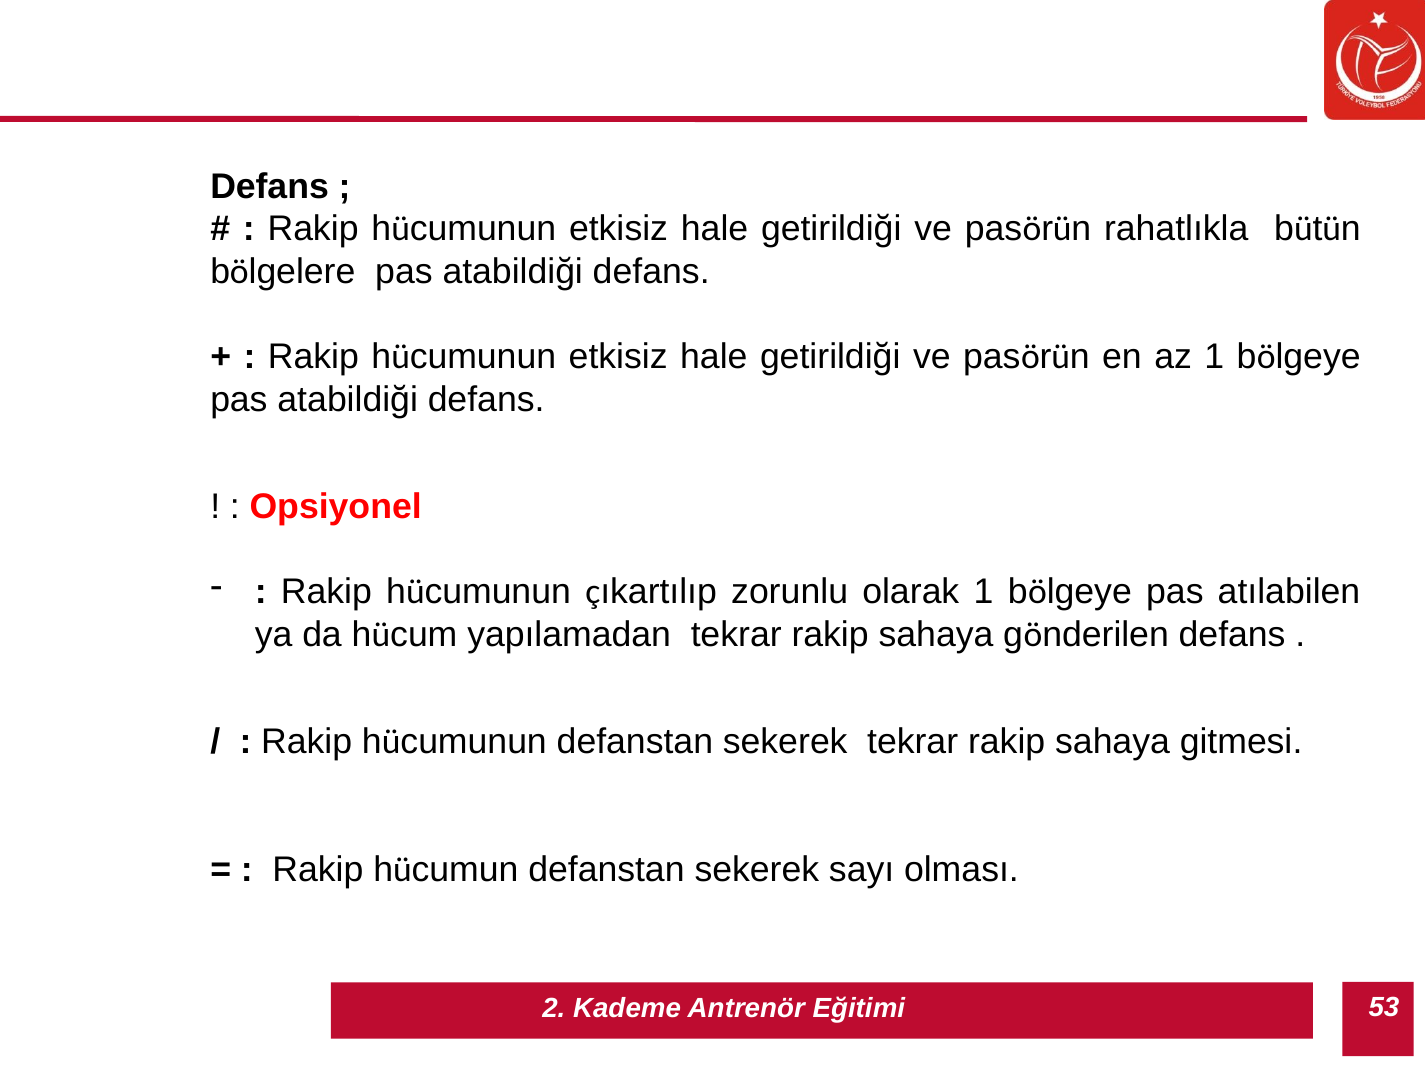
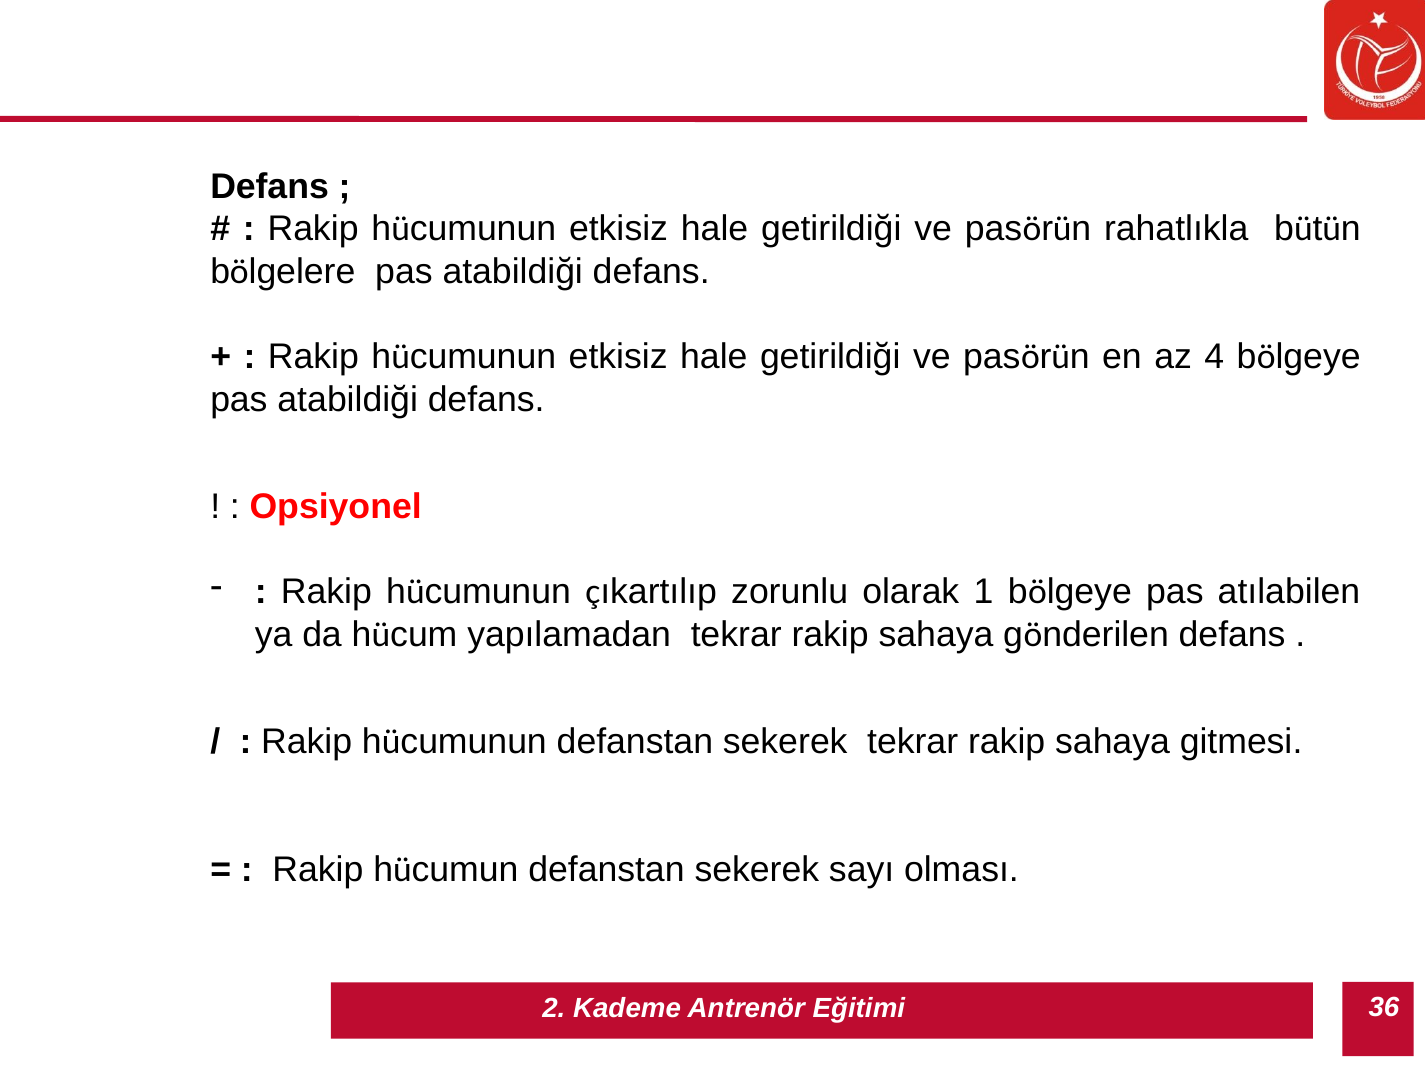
az 1: 1 -> 4
53: 53 -> 36
